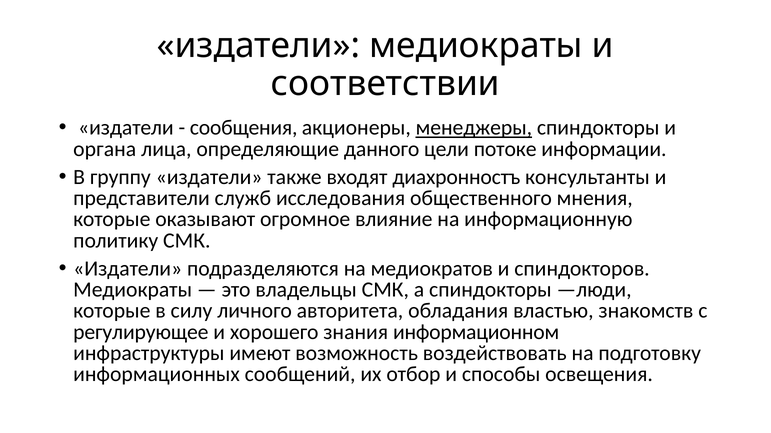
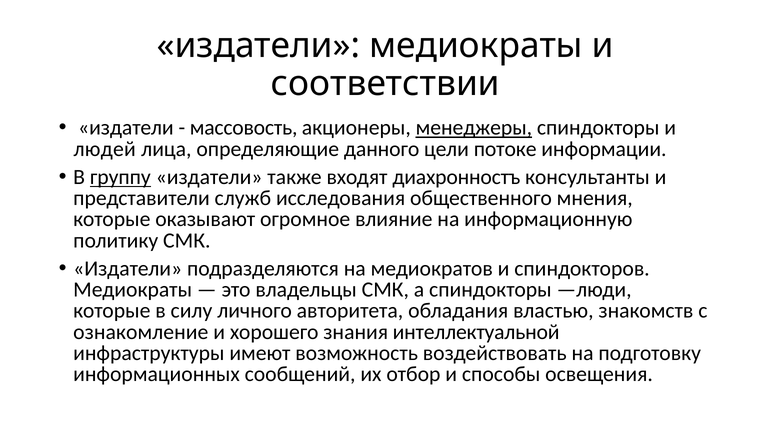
сообщения: сообщения -> массовость
органа: органа -> людей
группу underline: none -> present
регулирующее: регулирующее -> ознакомление
информационном: информационном -> интеллектуальной
